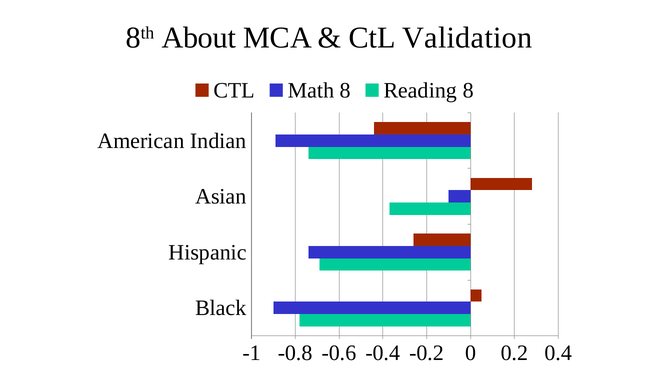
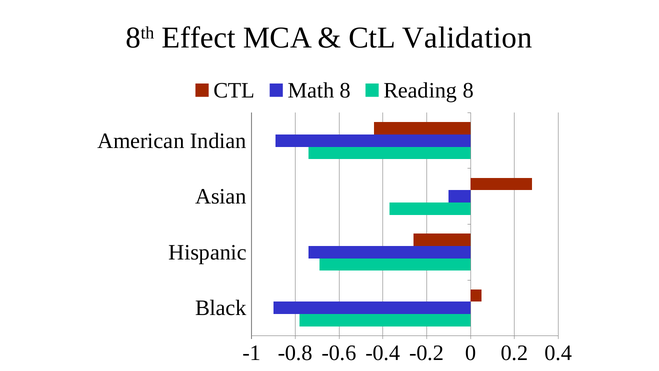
About: About -> Effect
